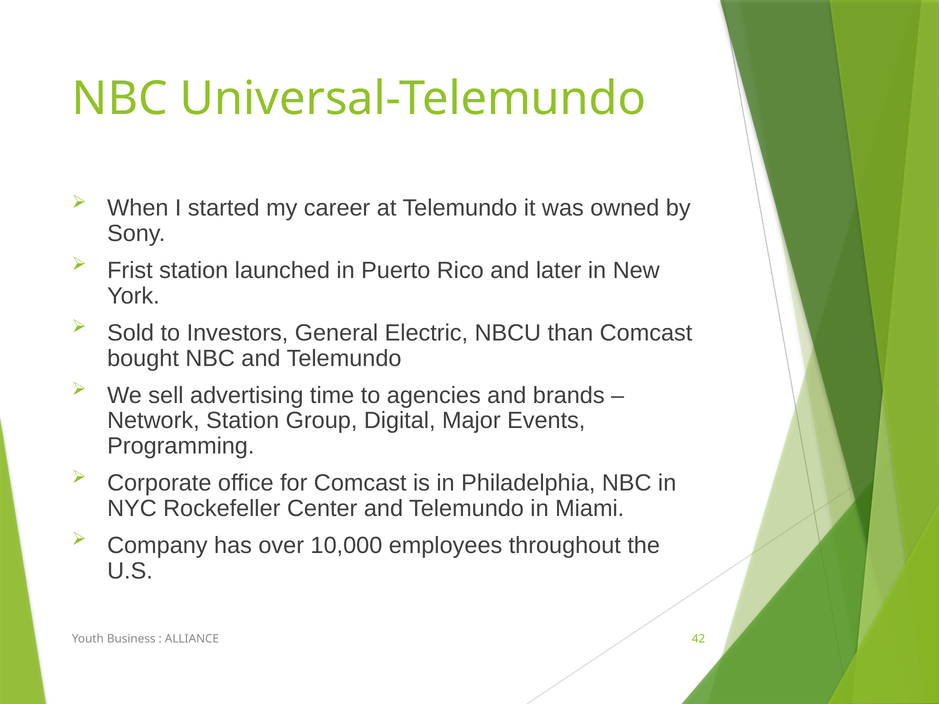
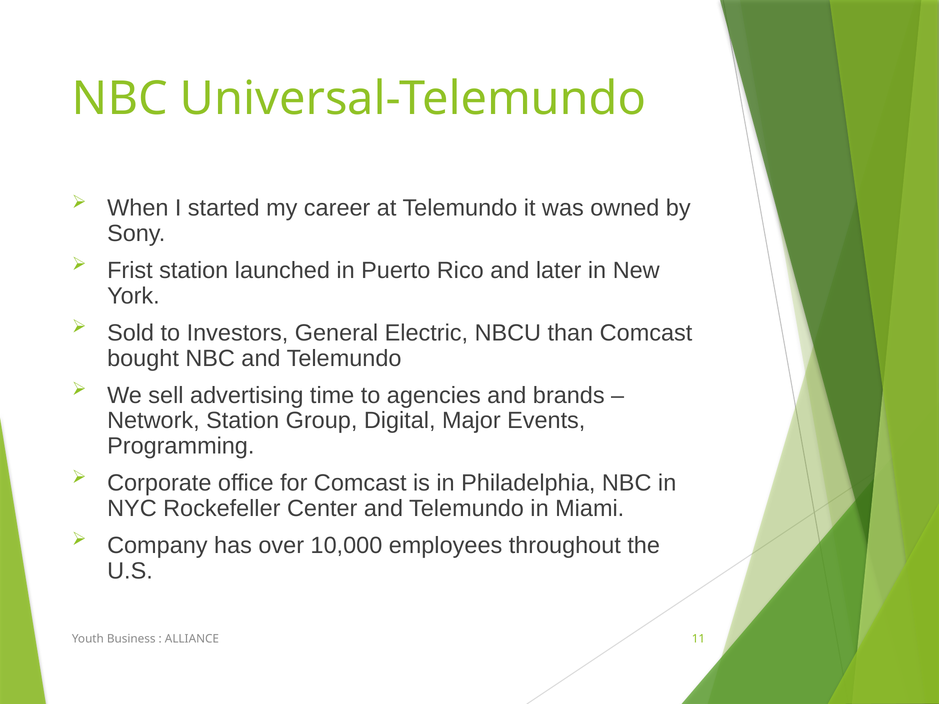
42: 42 -> 11
